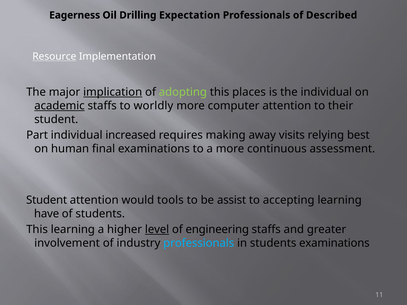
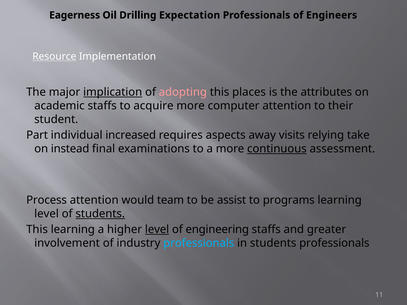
Described: Described -> Engineers
adopting colour: light green -> pink
the individual: individual -> attributes
academic underline: present -> none
worldly: worldly -> acquire
making: making -> aspects
best: best -> take
human: human -> instead
continuous underline: none -> present
Student at (47, 200): Student -> Process
tools: tools -> team
accepting: accepting -> programs
have at (47, 214): have -> level
students at (100, 214) underline: none -> present
students examinations: examinations -> professionals
